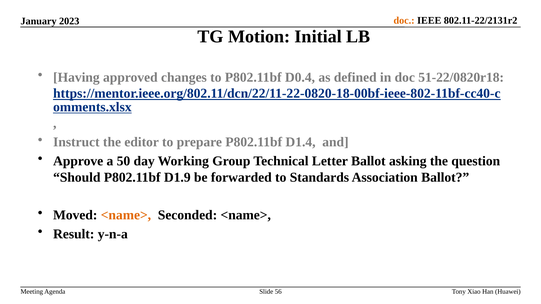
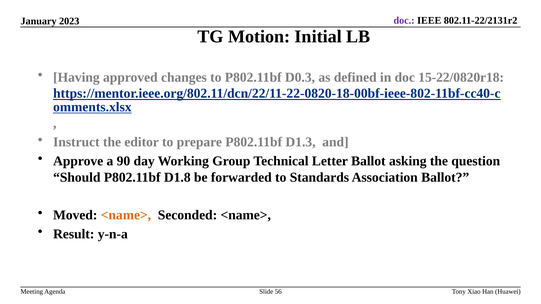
doc at (404, 20) colour: orange -> purple
D0.4: D0.4 -> D0.3
51-22/0820r18: 51-22/0820r18 -> 15-22/0820r18
D1.4: D1.4 -> D1.3
50: 50 -> 90
D1.9: D1.9 -> D1.8
